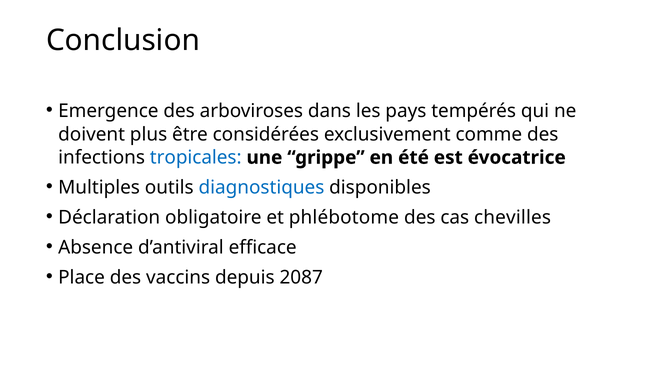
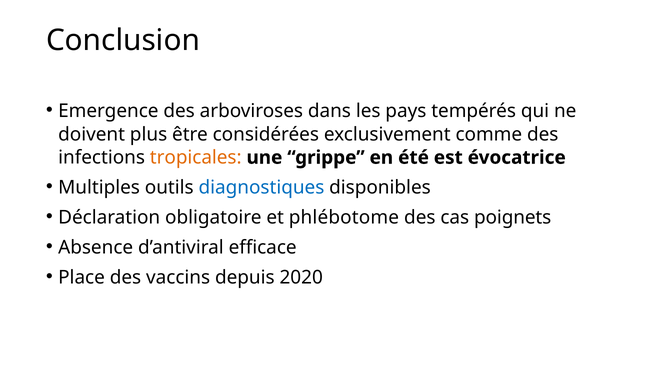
tropicales colour: blue -> orange
chevilles: chevilles -> poignets
2087: 2087 -> 2020
